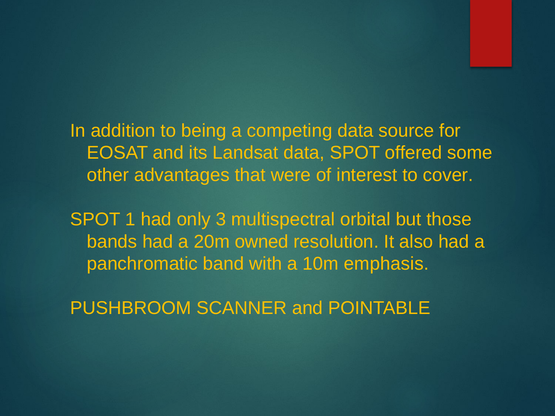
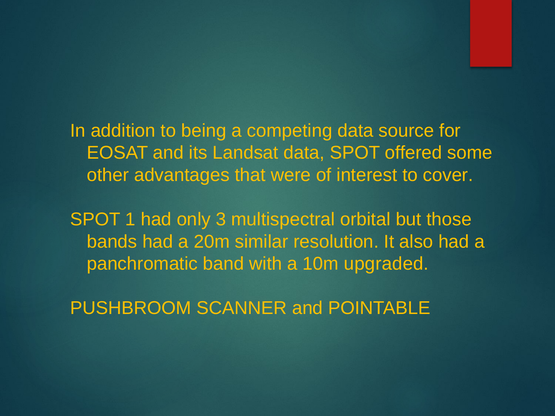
owned: owned -> similar
emphasis: emphasis -> upgraded
